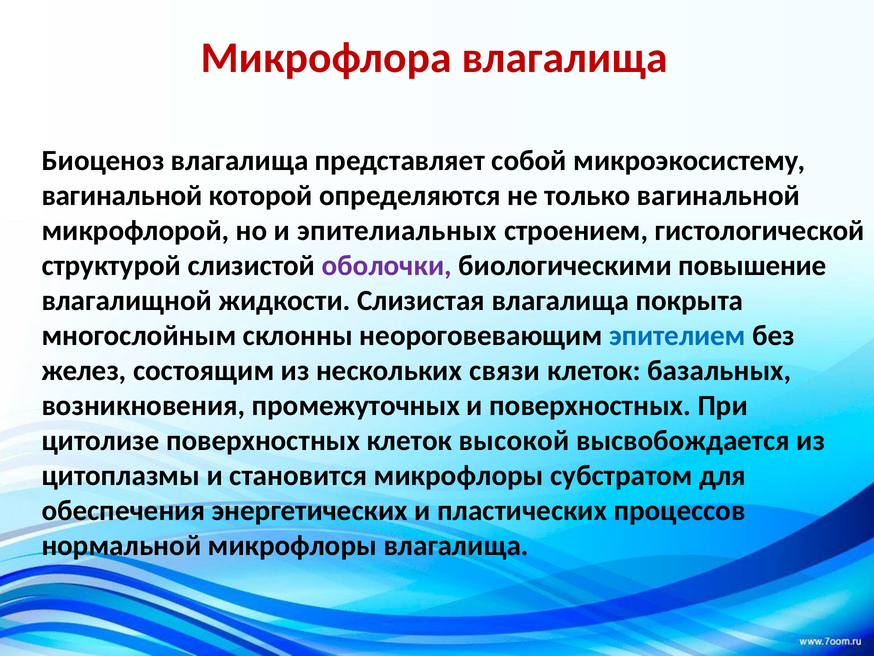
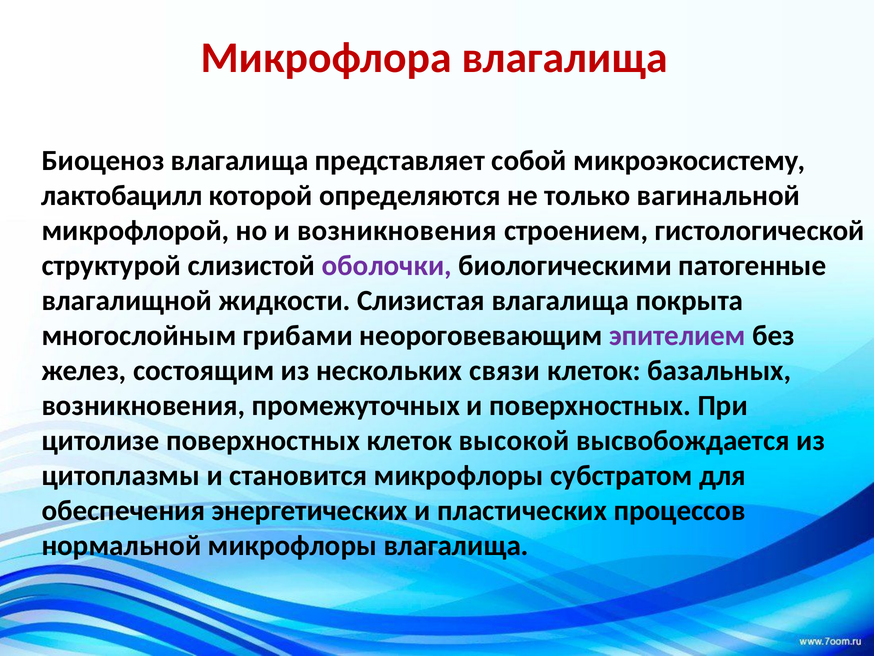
вагинальной at (122, 195): вагинальной -> лактобацилл
и эпителиальных: эпителиальных -> возникновения
повышение: повышение -> патогенные
склонны: склонны -> грибами
эпителием colour: blue -> purple
